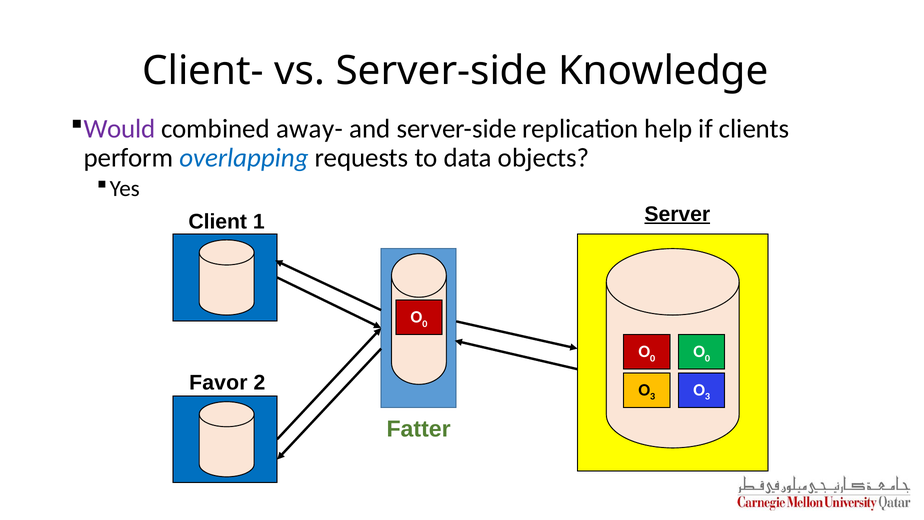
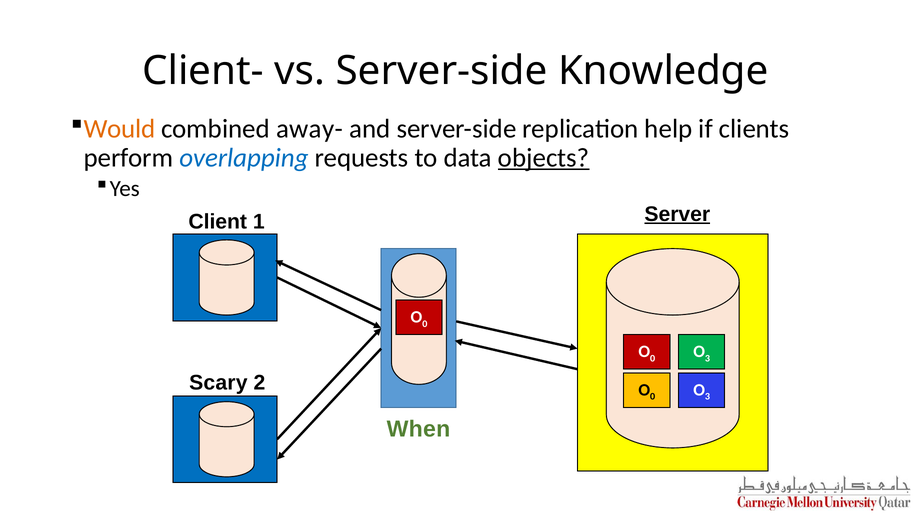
Would colour: purple -> orange
objects underline: none -> present
0 at (707, 358): 0 -> 3
Favor: Favor -> Scary
3 at (653, 396): 3 -> 0
Fatter: Fatter -> When
